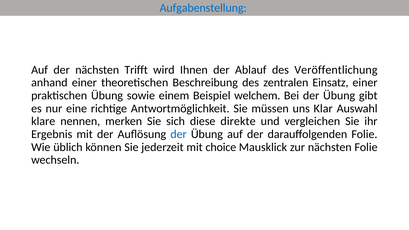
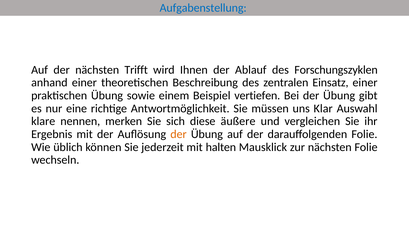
Veröffentlichung: Veröffentlichung -> Forschungszyklen
welchem: welchem -> vertiefen
direkte: direkte -> äußere
der at (179, 134) colour: blue -> orange
choice: choice -> halten
